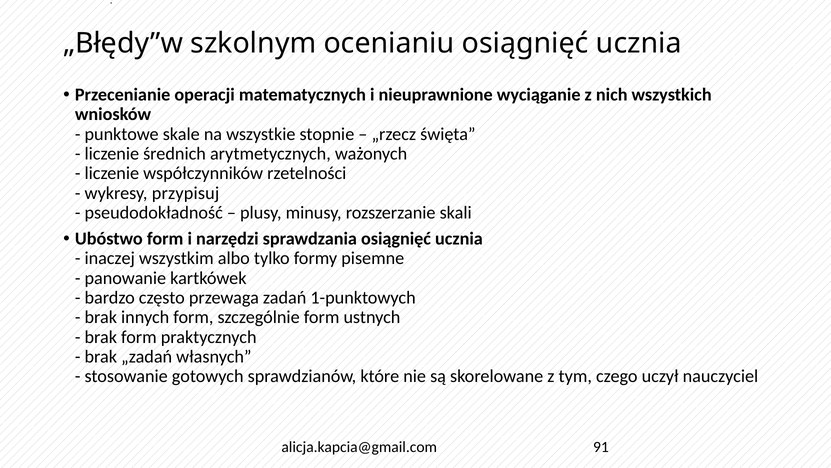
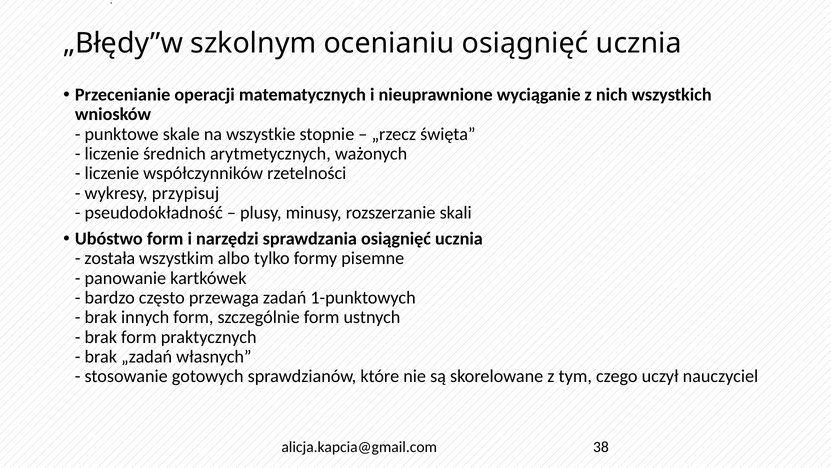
inaczej: inaczej -> została
91: 91 -> 38
